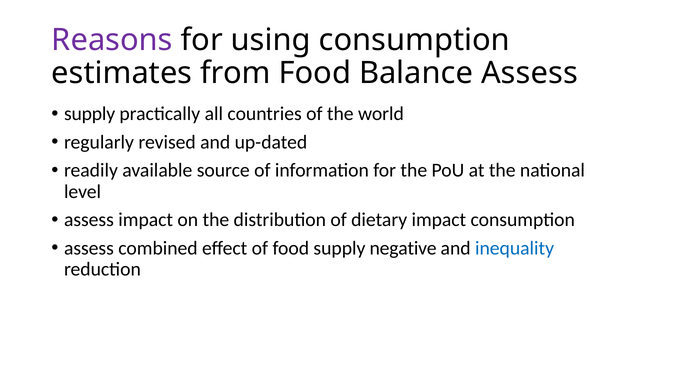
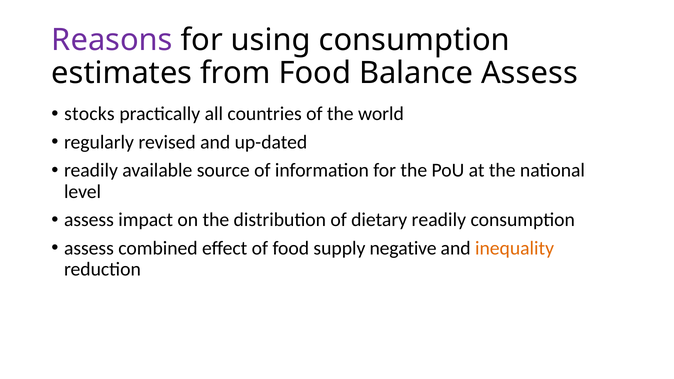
supply at (90, 114): supply -> stocks
dietary impact: impact -> readily
inequality colour: blue -> orange
